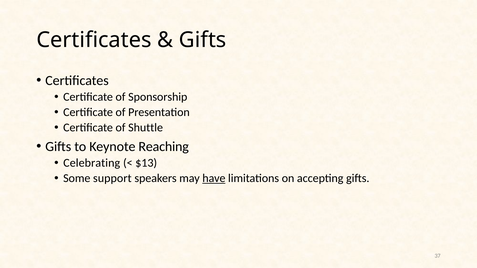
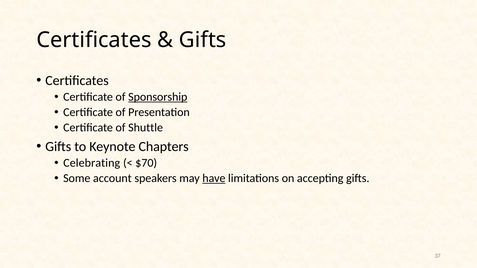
Sponsorship underline: none -> present
Reaching: Reaching -> Chapters
$13: $13 -> $70
support: support -> account
